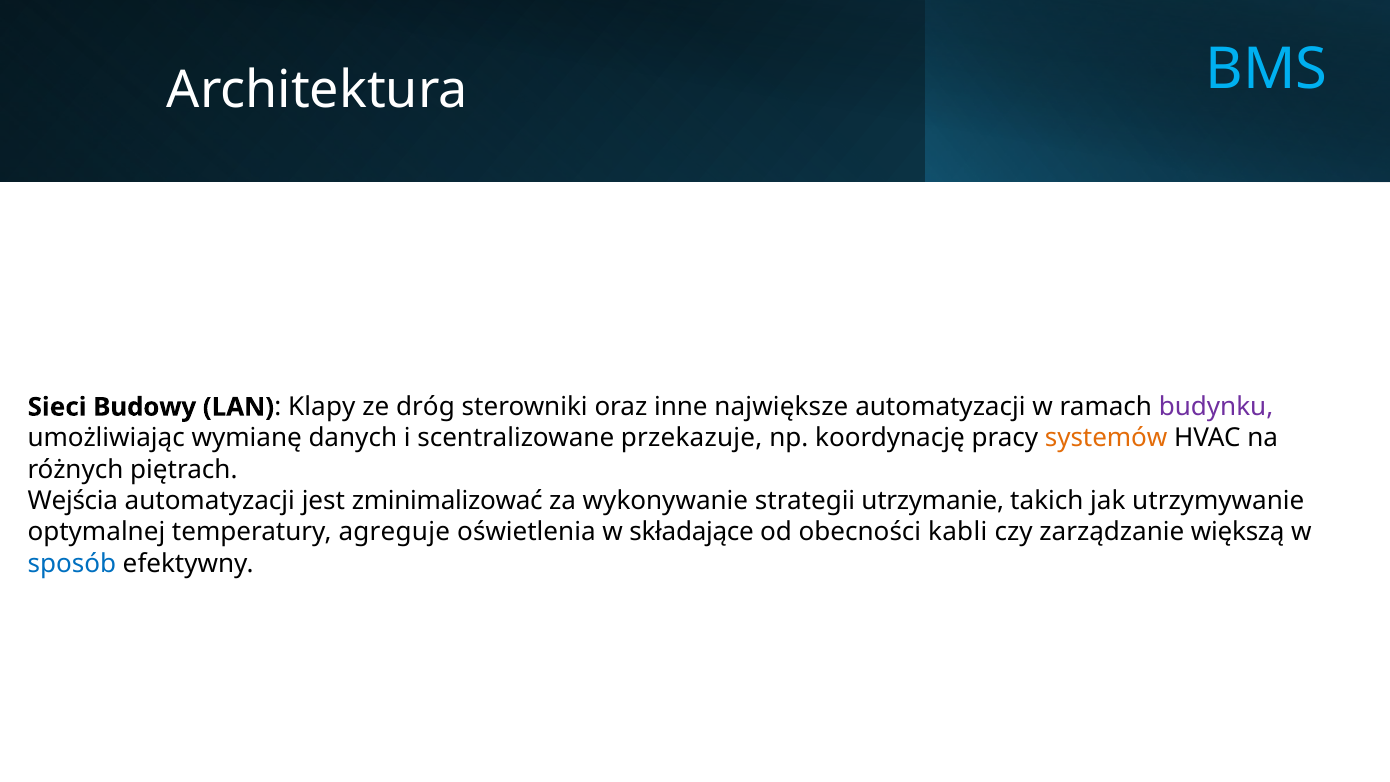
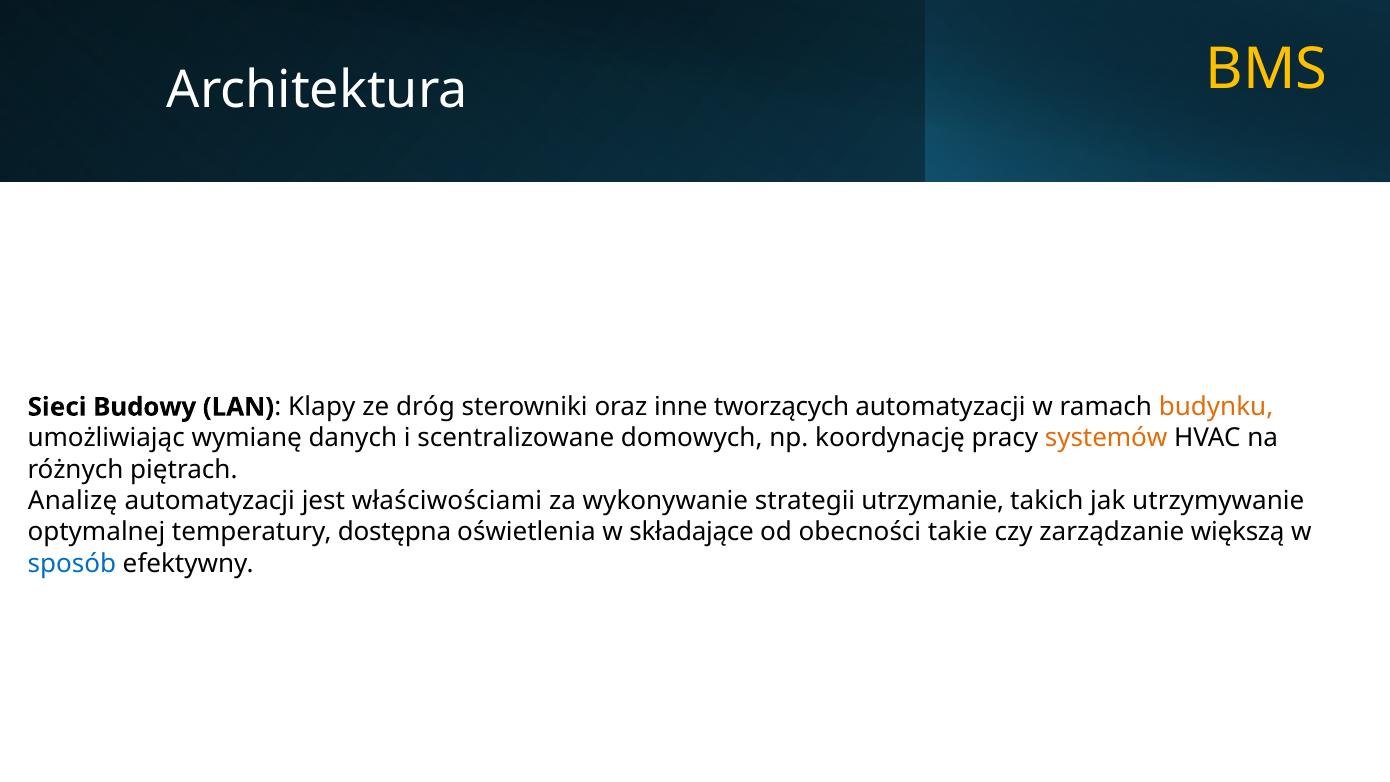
BMS colour: light blue -> yellow
największe: największe -> tworzących
budynku colour: purple -> orange
przekazuje: przekazuje -> domowych
Wejścia: Wejścia -> Analizę
zminimalizować: zminimalizować -> właściwościami
agreguje: agreguje -> dostępna
kabli: kabli -> takie
